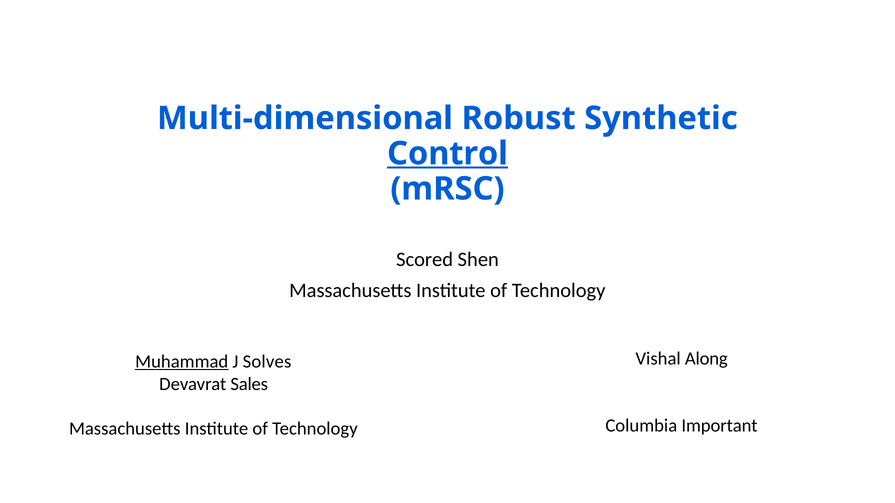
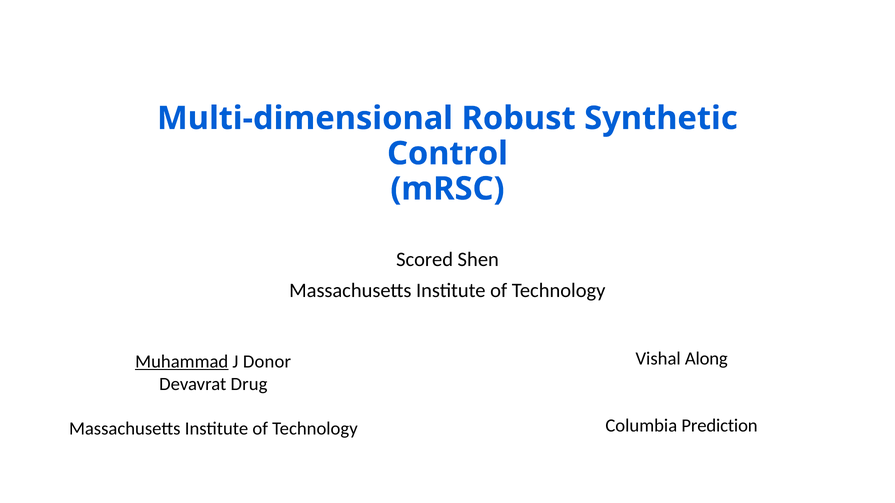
Control underline: present -> none
Solves: Solves -> Donor
Sales: Sales -> Drug
Important: Important -> Prediction
